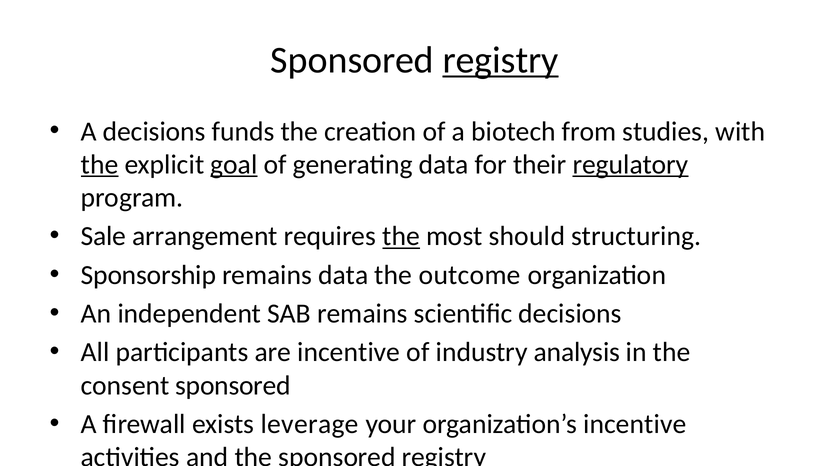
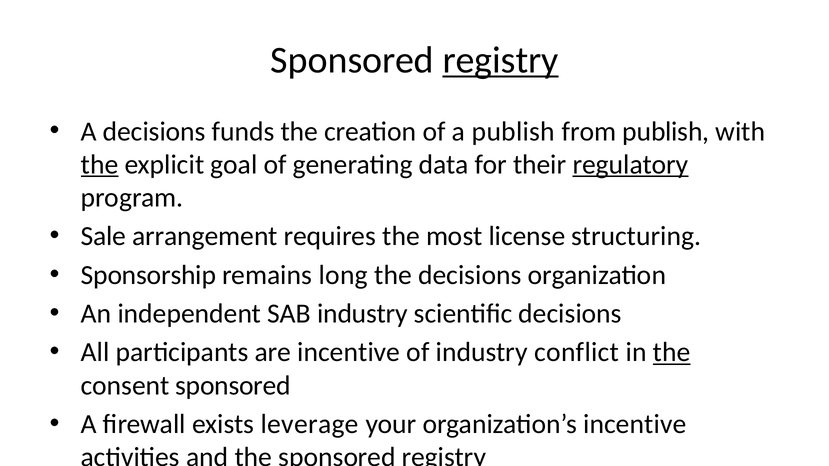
a biotech: biotech -> publish
from studies: studies -> publish
goal underline: present -> none
the at (401, 236) underline: present -> none
should: should -> license
remains data: data -> long
the outcome: outcome -> decisions
SAB remains: remains -> industry
analysis: analysis -> conflict
the at (672, 353) underline: none -> present
